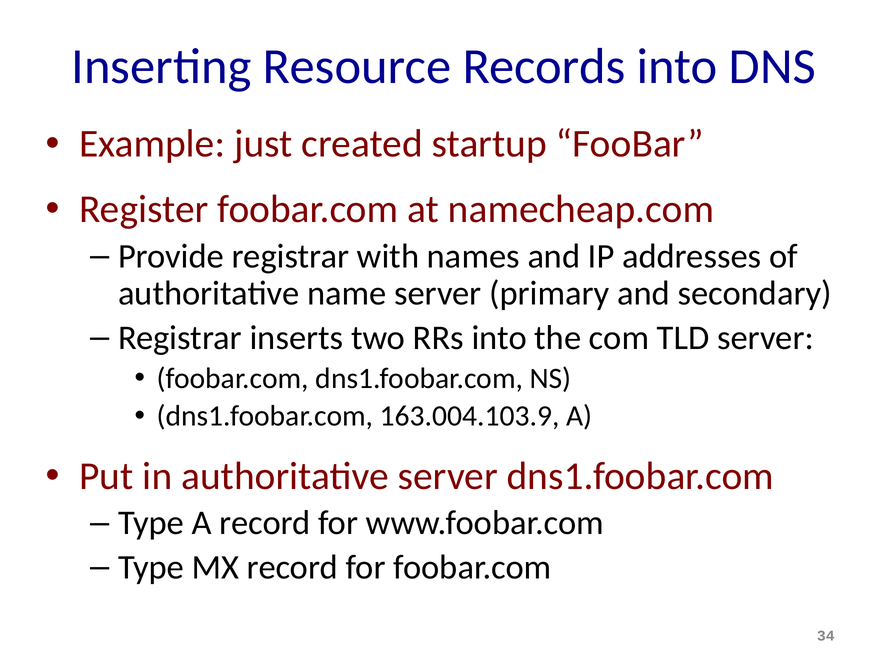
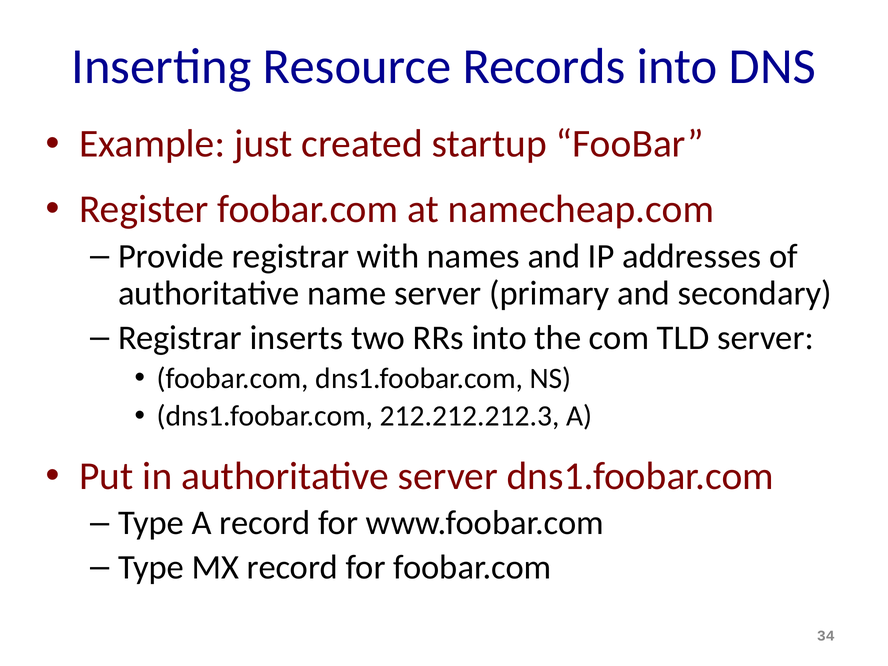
163.004.103.9: 163.004.103.9 -> 212.212.212.3
